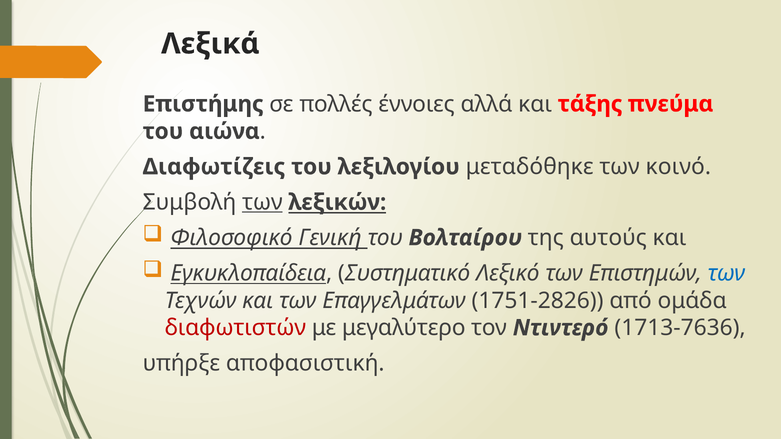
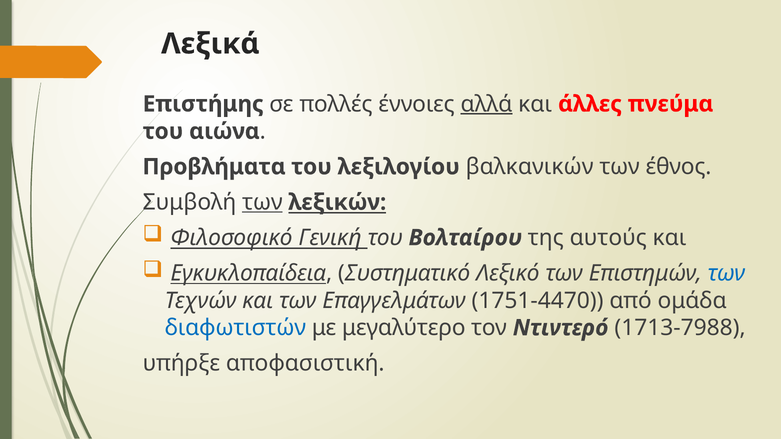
αλλά underline: none -> present
τάξης: τάξης -> άλλες
Διαφωτίζεις: Διαφωτίζεις -> Προβλήματα
μεταδόθηκε: μεταδόθηκε -> βαλκανικών
κοινό: κοινό -> έθνος
1751-2826: 1751-2826 -> 1751-4470
διαφωτιστών colour: red -> blue
1713-7636: 1713-7636 -> 1713-7988
